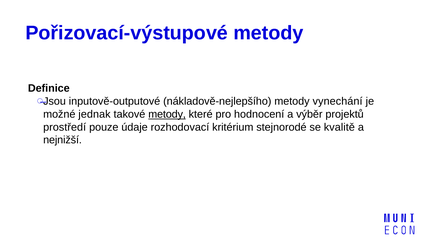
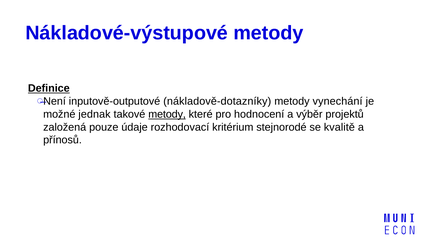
Pořizovací-výstupové: Pořizovací-výstupové -> Nákladové-výstupové
Definice underline: none -> present
Jsou: Jsou -> Není
nákladově-nejlepšího: nákladově-nejlepšího -> nákladově-dotazníky
prostředí: prostředí -> založená
nejnižší: nejnižší -> přínosů
